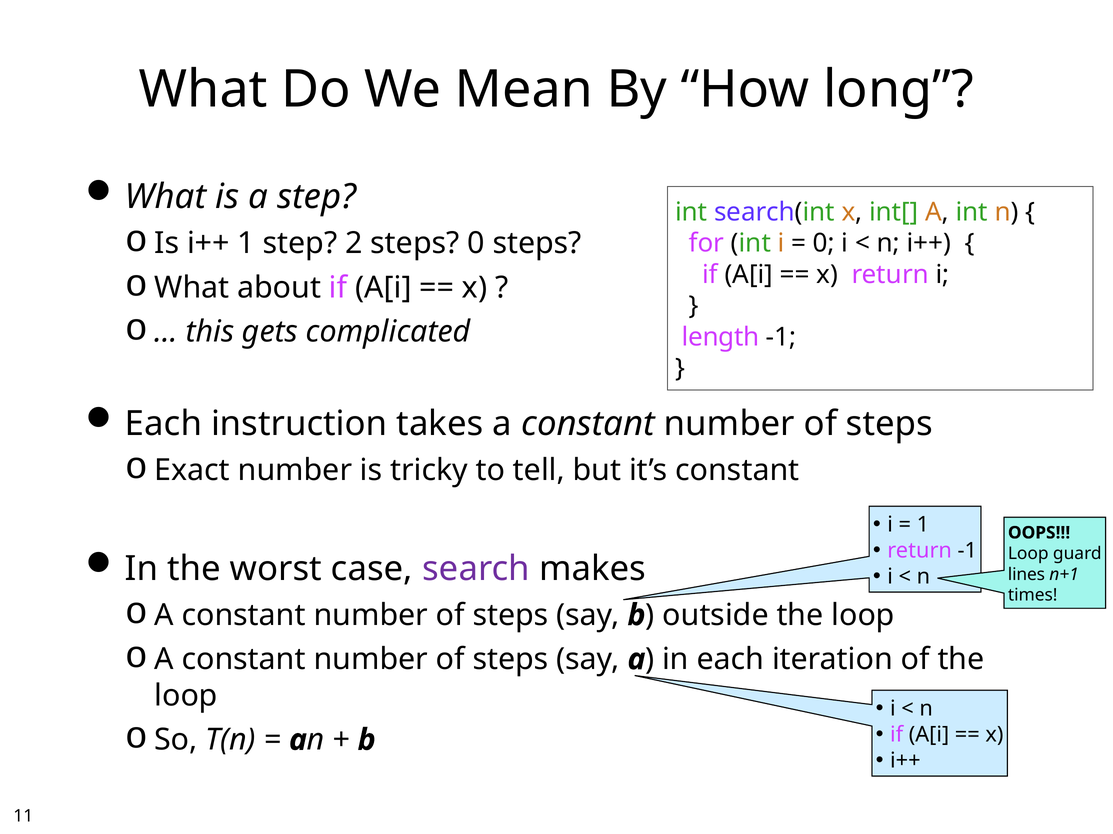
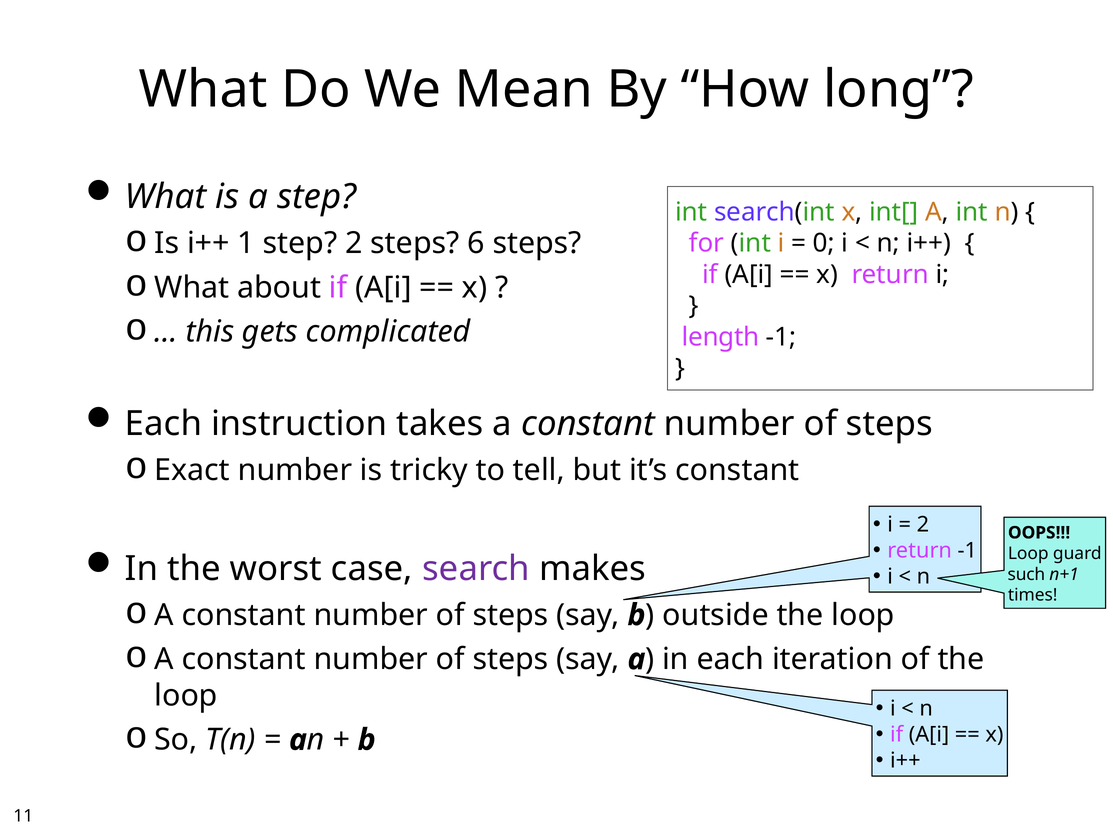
steps 0: 0 -> 6
1 at (923, 525): 1 -> 2
lines: lines -> such
